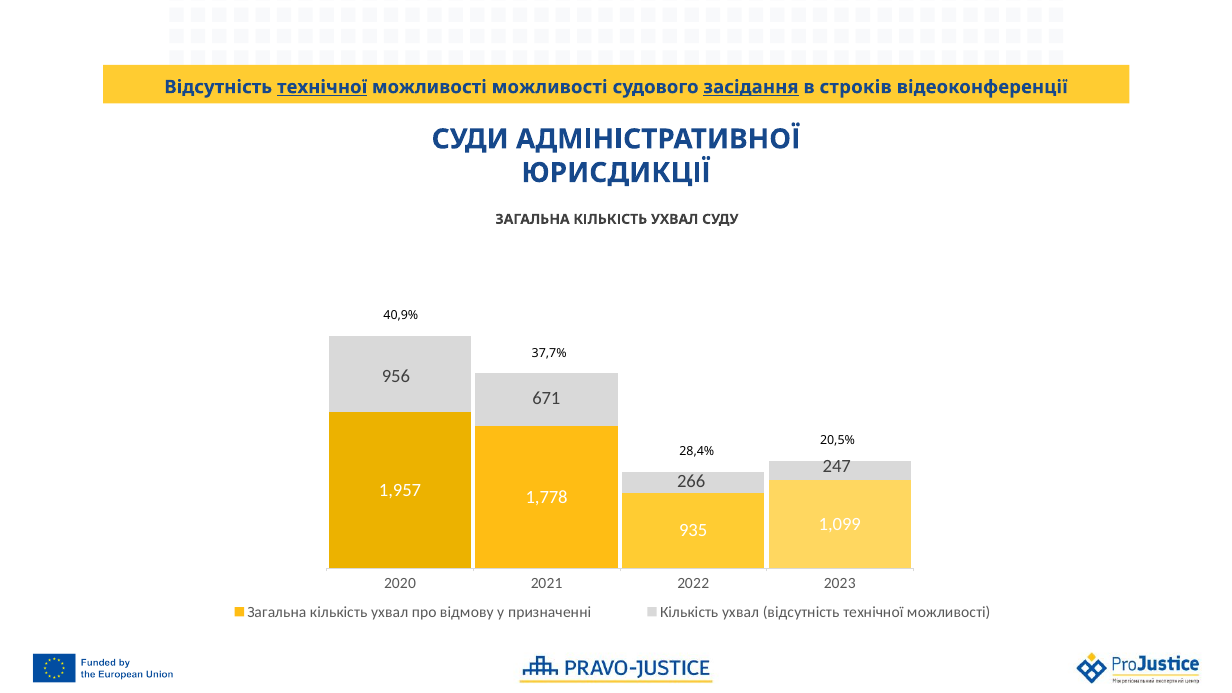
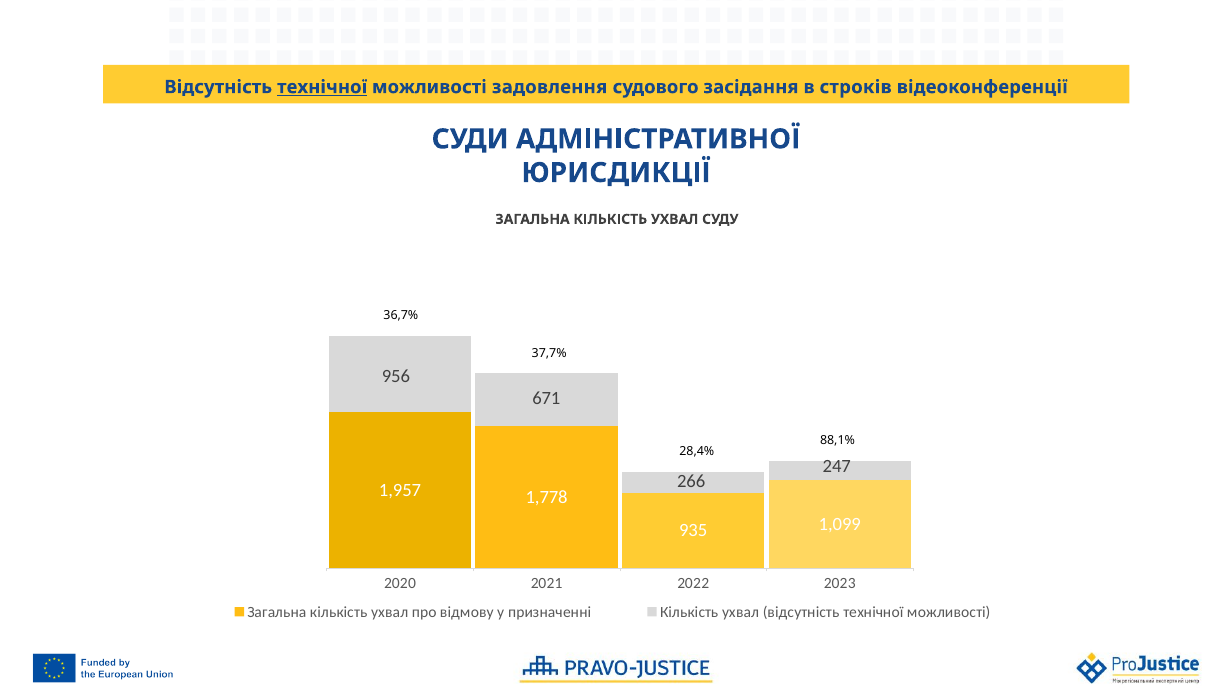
можливості можливості: можливості -> задовлення
засідання underline: present -> none
40,9%: 40,9% -> 36,7%
20,5%: 20,5% -> 88,1%
